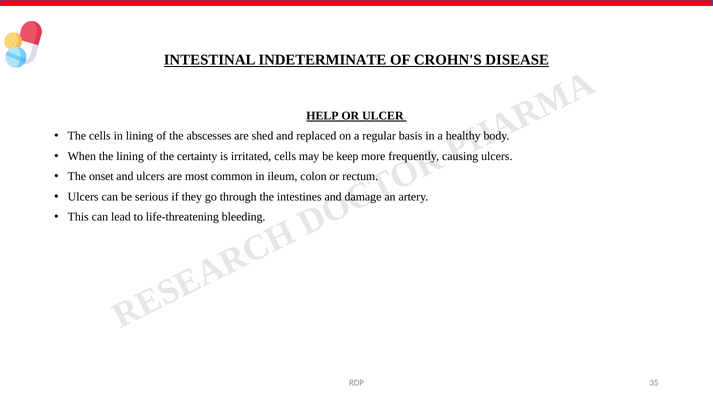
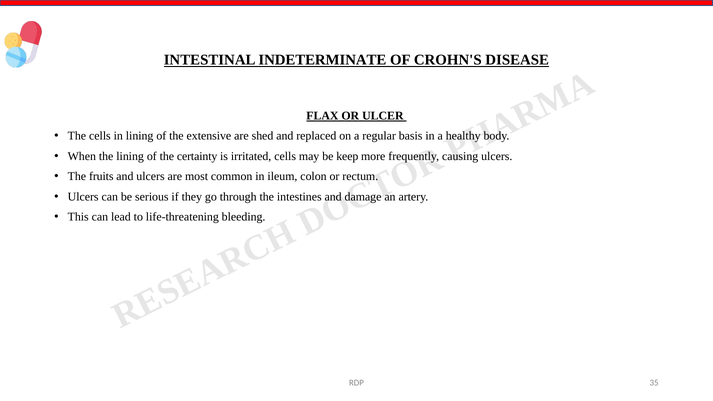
HELP: HELP -> FLAX
abscesses: abscesses -> extensive
onset: onset -> fruits
